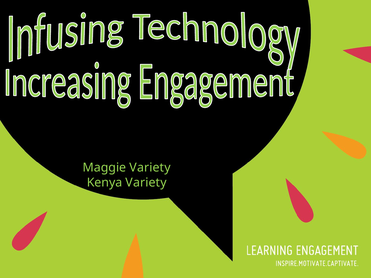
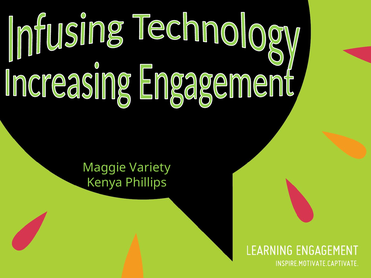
Kenya Variety: Variety -> Phillips
